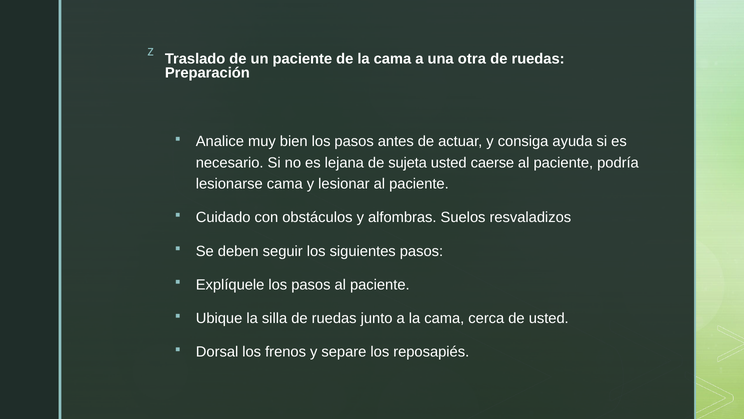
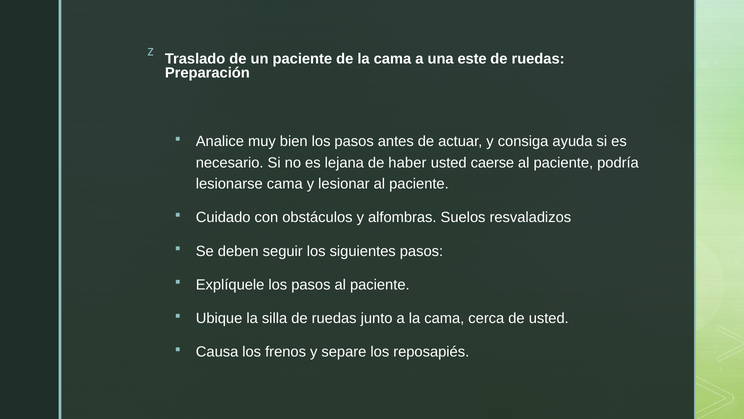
otra: otra -> este
sujeta: sujeta -> haber
Dorsal: Dorsal -> Causa
